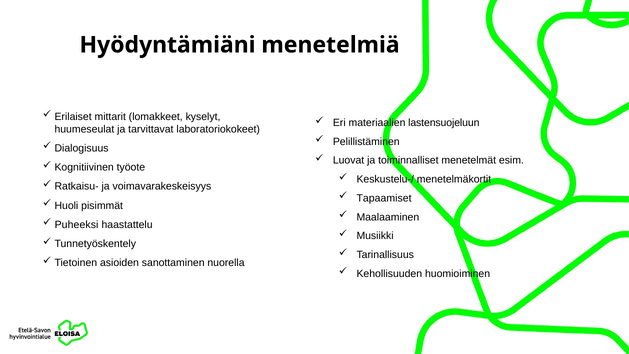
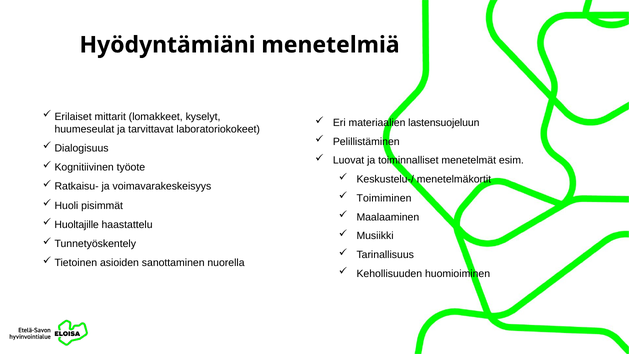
Tapaamiset: Tapaamiset -> Toimiminen
Puheeksi: Puheeksi -> Huoltajille
